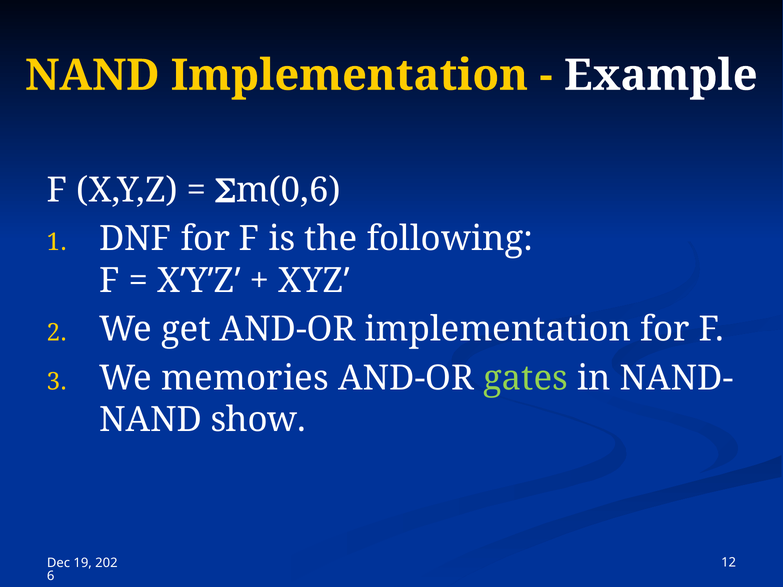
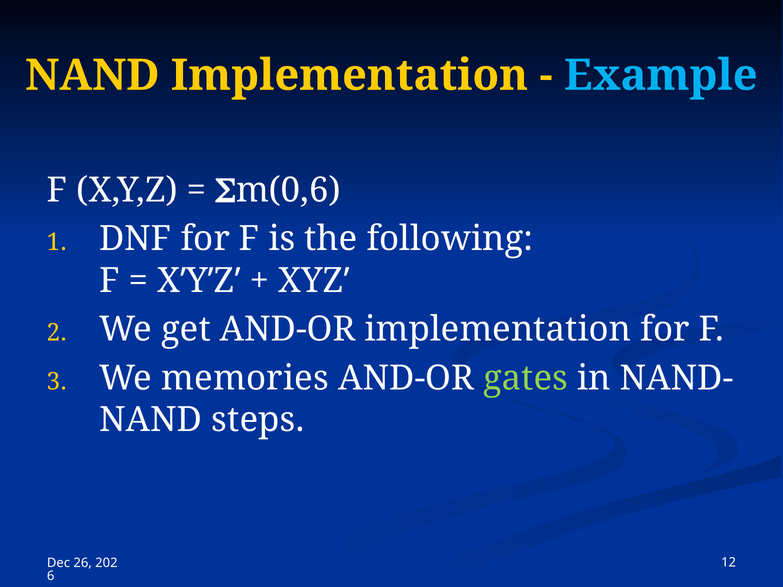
Example colour: white -> light blue
show: show -> steps
19: 19 -> 26
